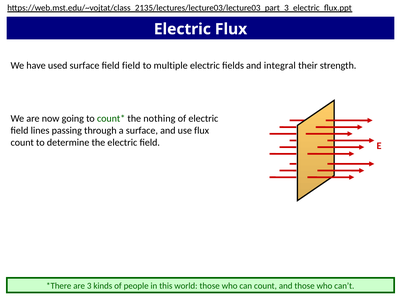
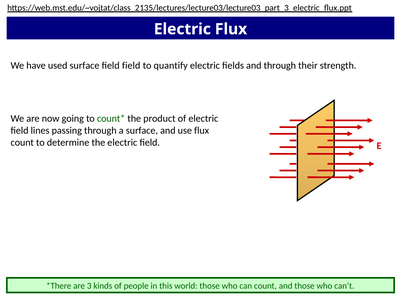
multiple: multiple -> quantify
and integral: integral -> through
nothing: nothing -> product
